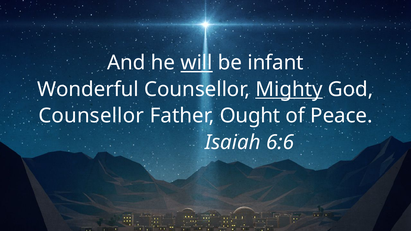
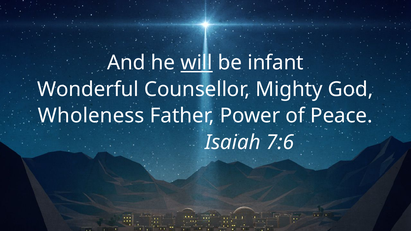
Mighty underline: present -> none
Counsellor at (91, 116): Counsellor -> Wholeness
Ought: Ought -> Power
6:6: 6:6 -> 7:6
